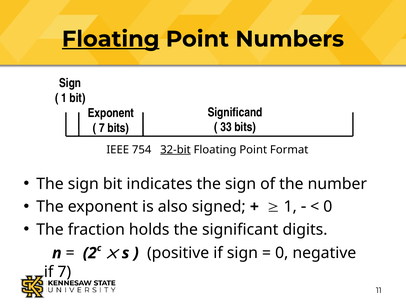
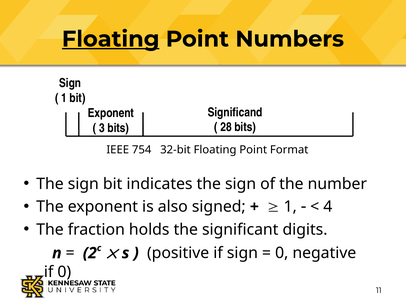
33: 33 -> 28
7 at (102, 128): 7 -> 3
32-bit underline: present -> none
0 at (328, 207): 0 -> 4
if 7: 7 -> 0
